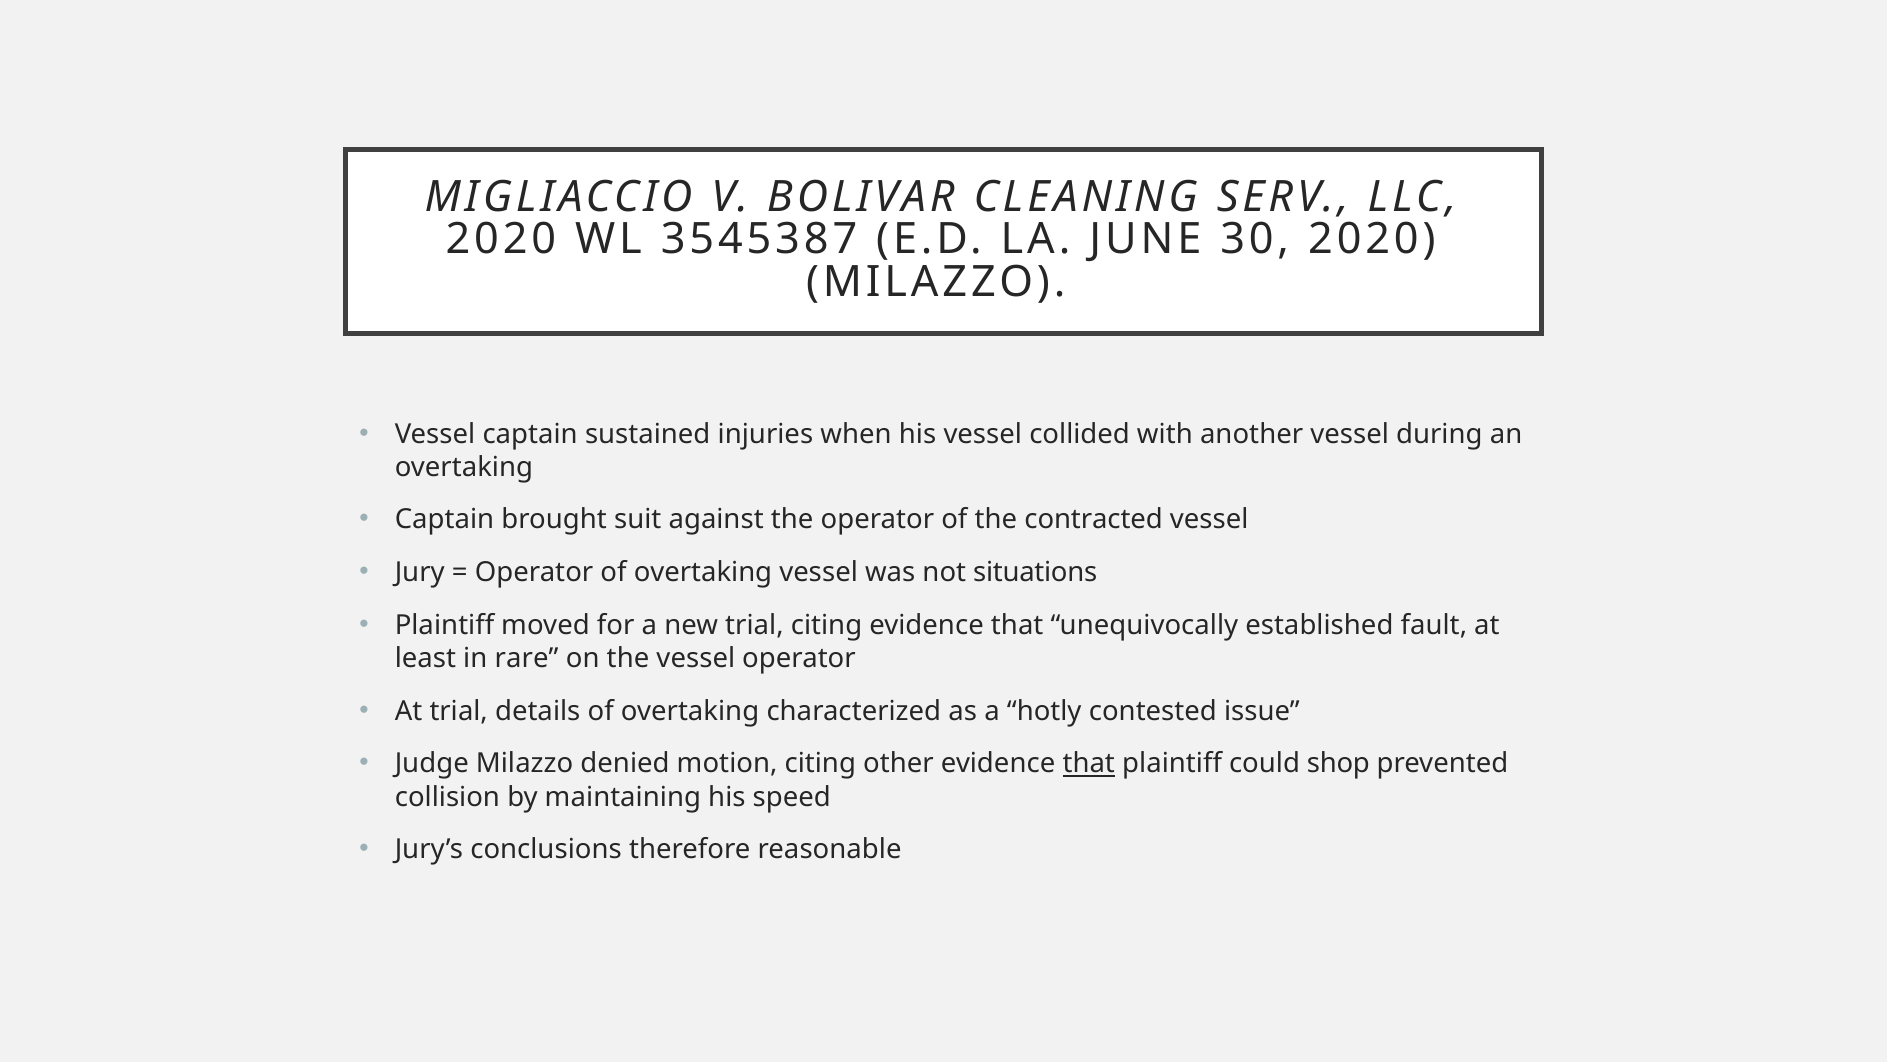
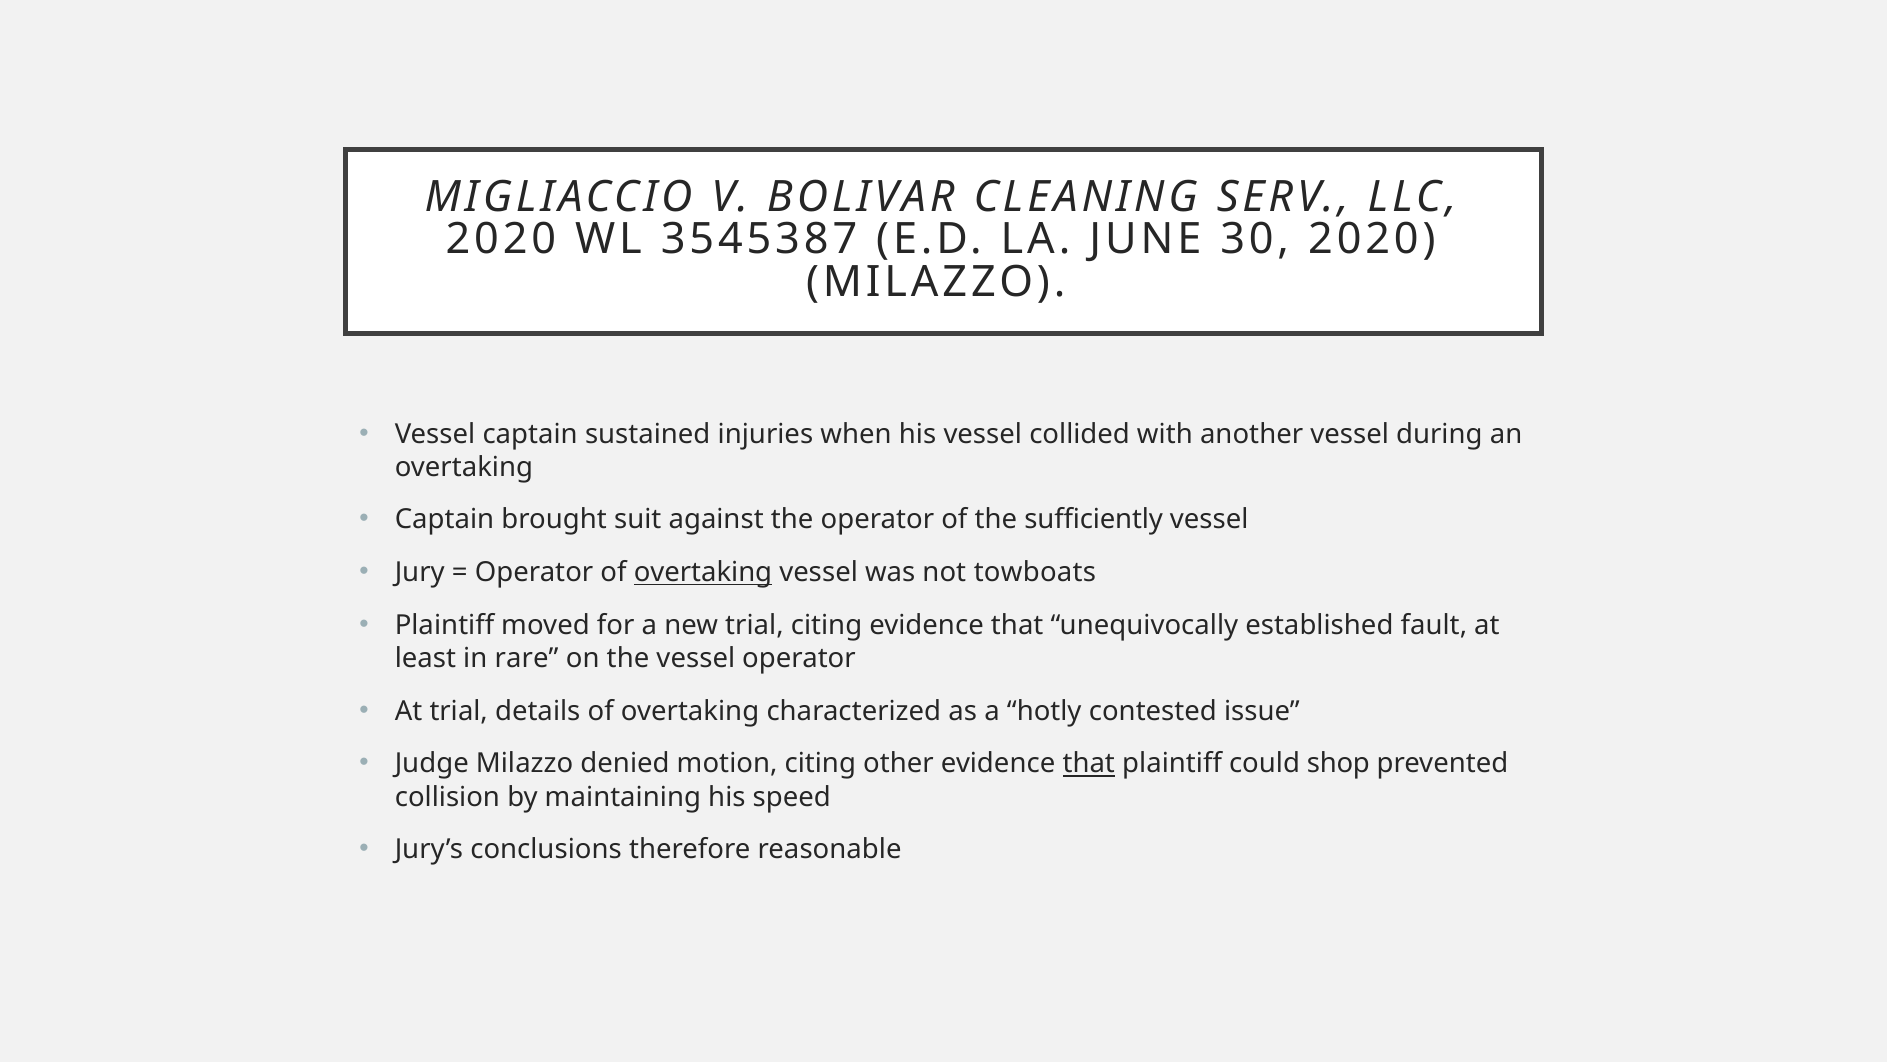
contracted: contracted -> sufficiently
overtaking at (703, 572) underline: none -> present
situations: situations -> towboats
